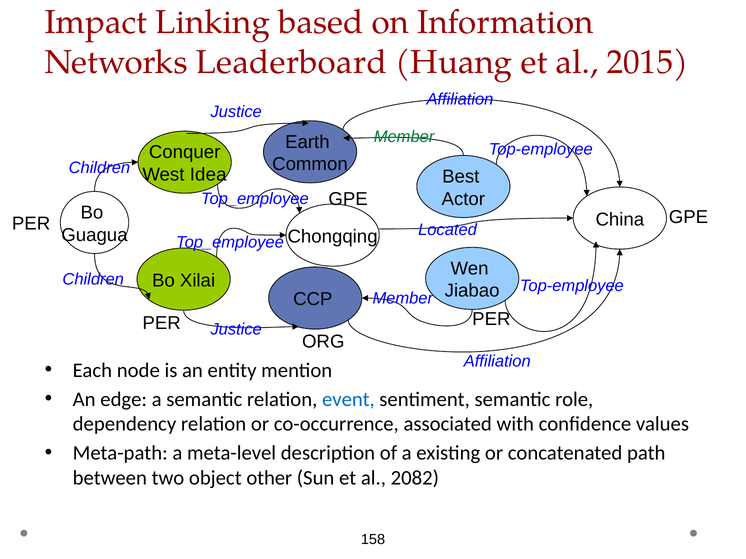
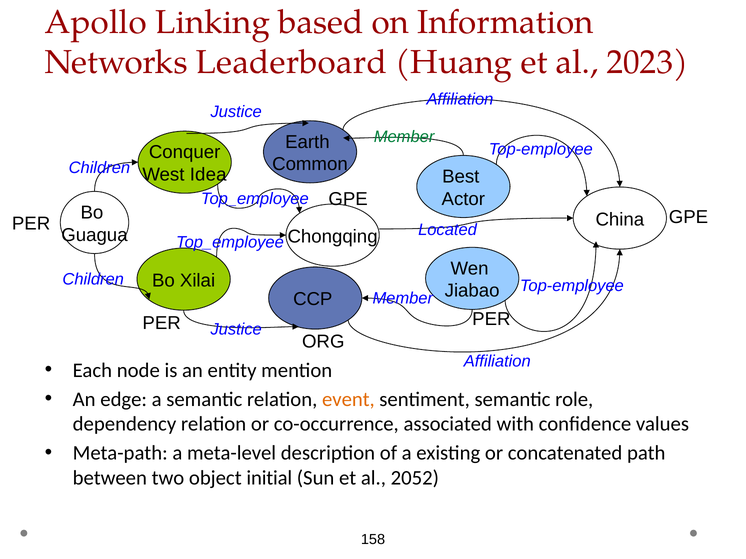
Impact: Impact -> Apollo
2015: 2015 -> 2023
event colour: blue -> orange
other: other -> initial
2082: 2082 -> 2052
